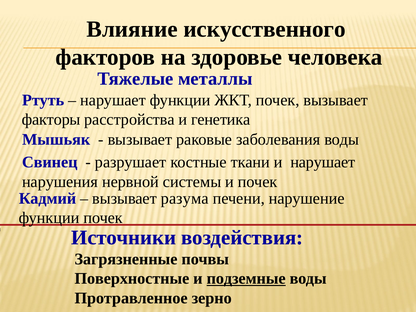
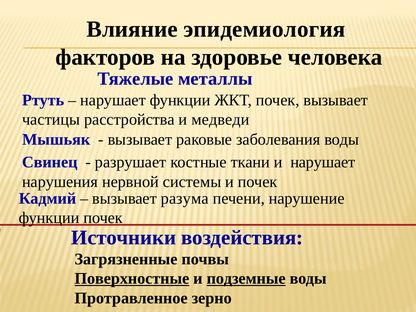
искусственного: искусственного -> эпидемиология
факторы: факторы -> частицы
генетика: генетика -> медведи
Поверхностные underline: none -> present
